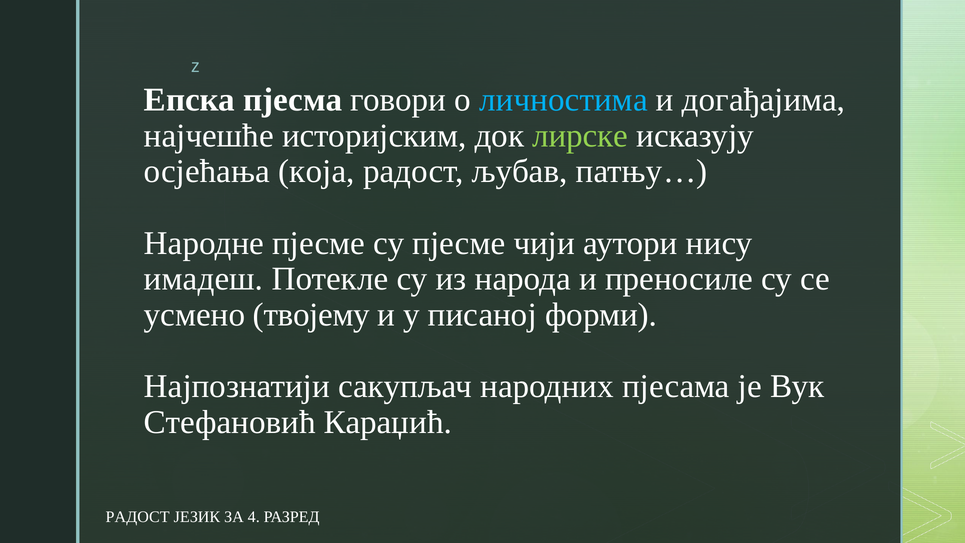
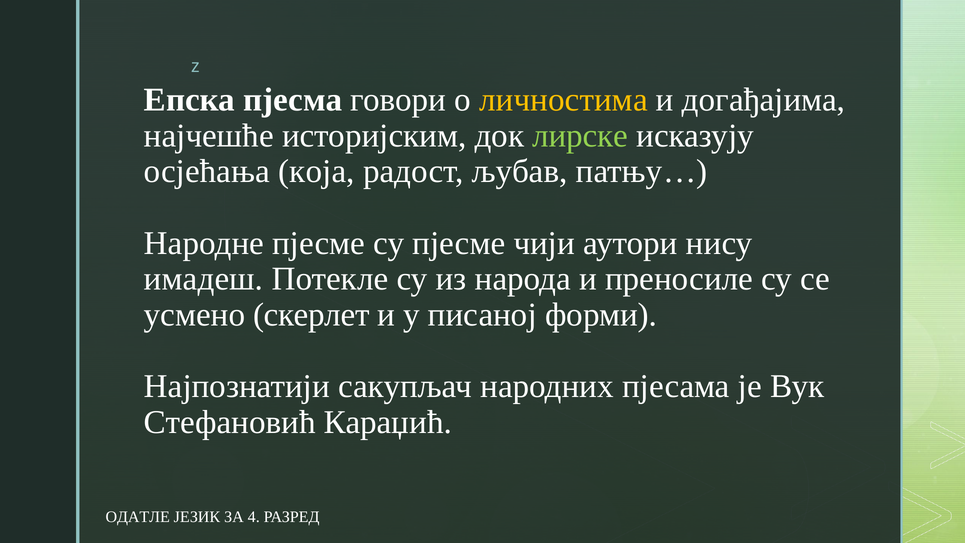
личностима colour: light blue -> yellow
твојему: твојему -> скерлет
РАДОСТ at (138, 517): РАДОСТ -> ОДАТЛЕ
